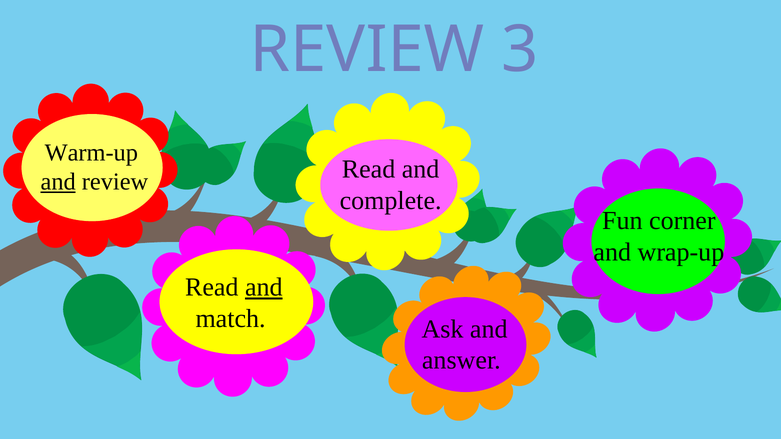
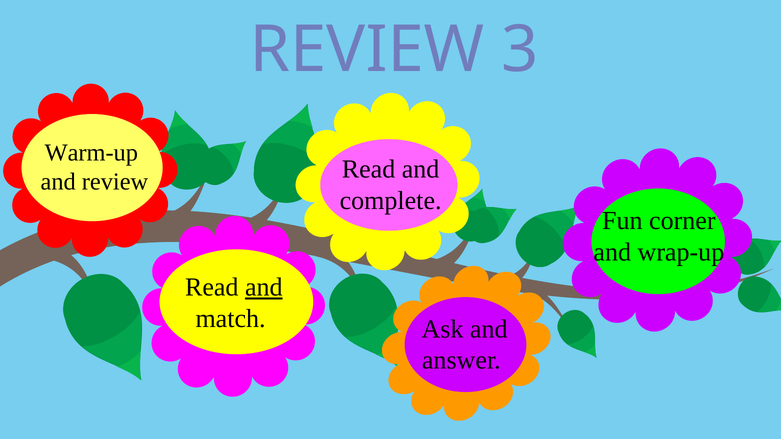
and at (58, 182) underline: present -> none
